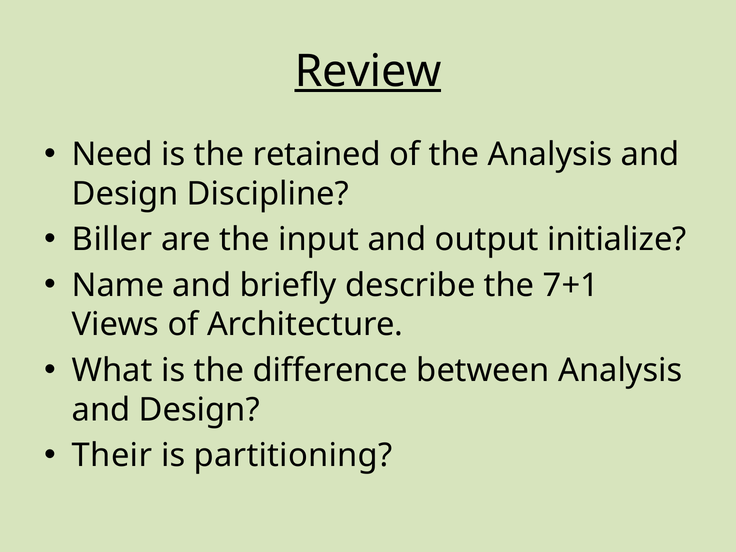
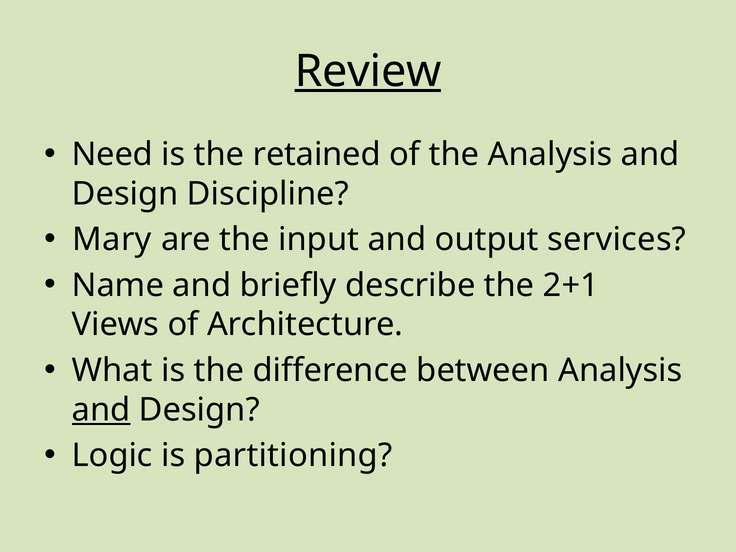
Biller: Biller -> Mary
initialize: initialize -> services
7+1: 7+1 -> 2+1
and at (101, 410) underline: none -> present
Their: Their -> Logic
